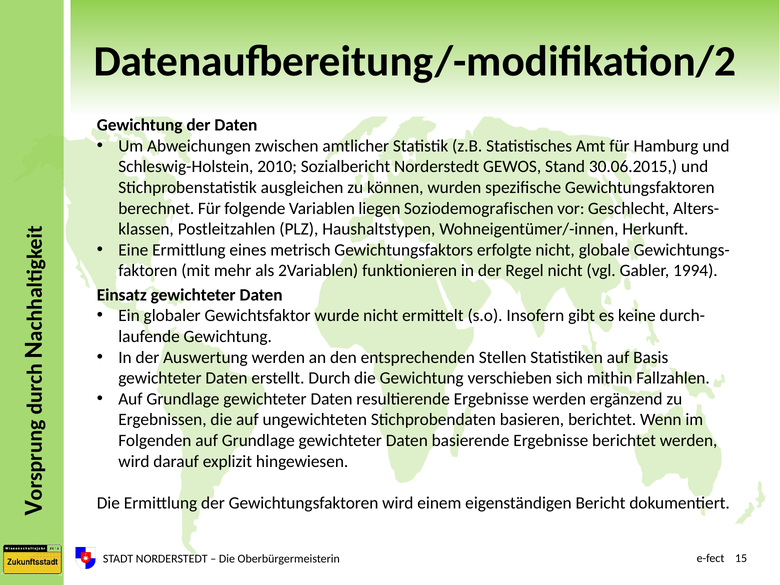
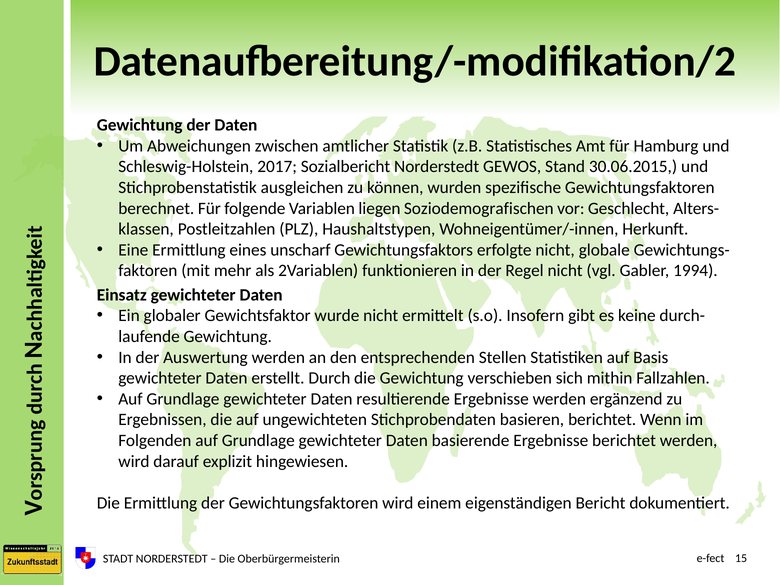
2010: 2010 -> 2017
metrisch: metrisch -> unscharf
